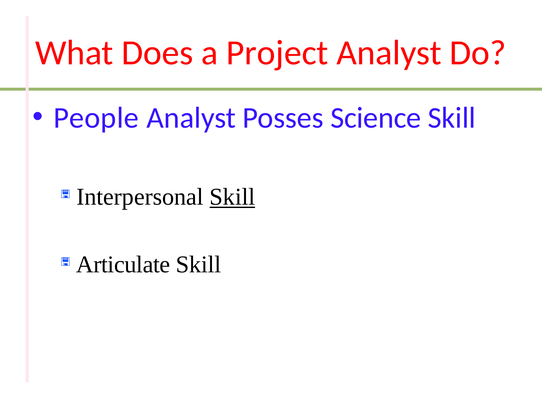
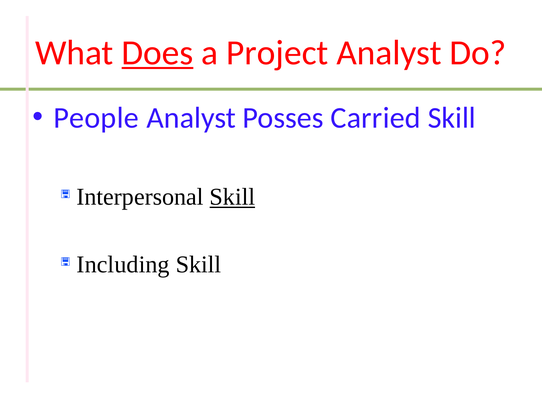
Does underline: none -> present
Science: Science -> Carried
Articulate: Articulate -> Including
